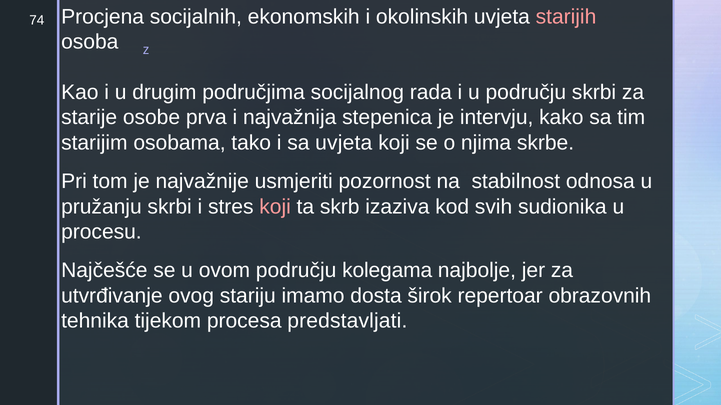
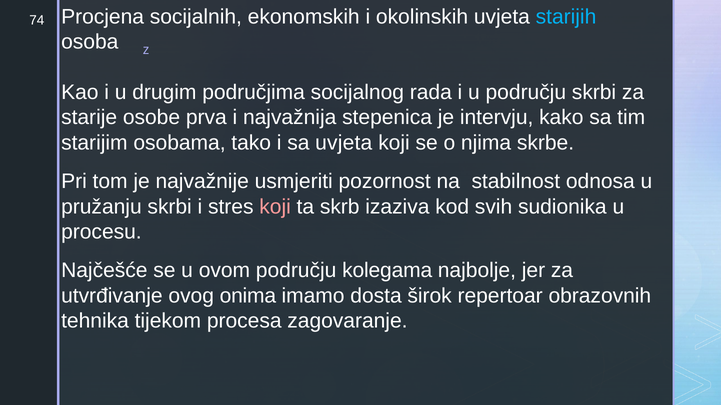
starijih colour: pink -> light blue
stariju: stariju -> onima
predstavljati: predstavljati -> zagovaranje
